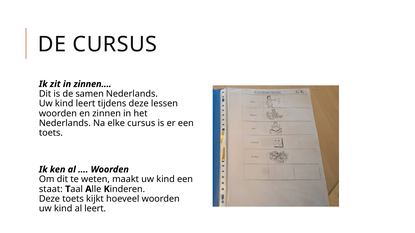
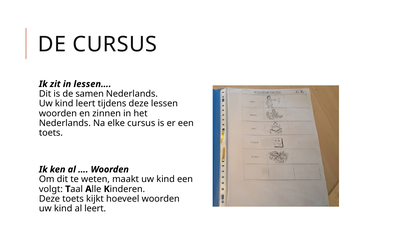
zinnen…: zinnen… -> lessen…
staat: staat -> volgt
